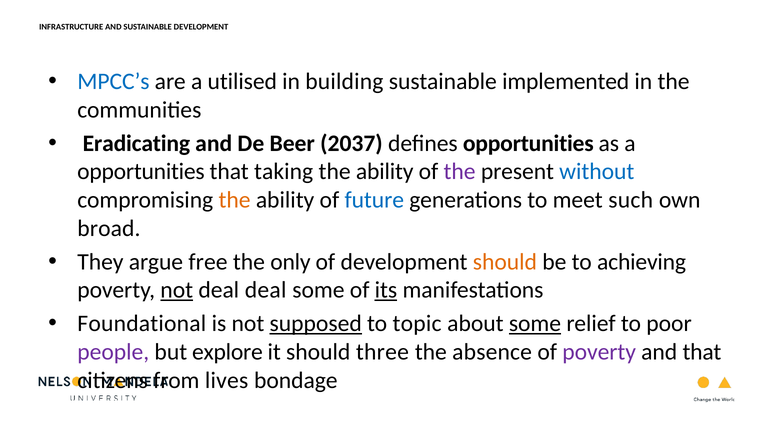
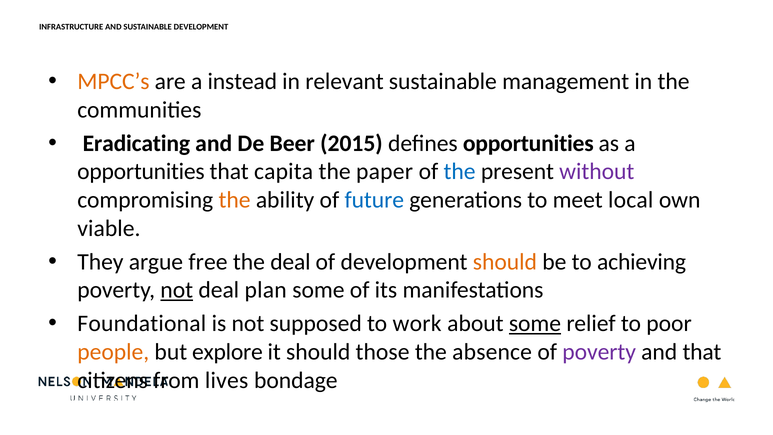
MPCC’s colour: blue -> orange
utilised: utilised -> instead
building: building -> relevant
implemented: implemented -> management
2037: 2037 -> 2015
taking: taking -> capita
ability at (385, 172): ability -> paper
the at (460, 172) colour: purple -> blue
without colour: blue -> purple
such: such -> local
broad: broad -> viable
the only: only -> deal
deal deal: deal -> plan
its underline: present -> none
supposed underline: present -> none
topic: topic -> work
people colour: purple -> orange
three: three -> those
